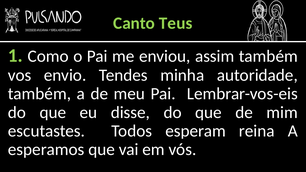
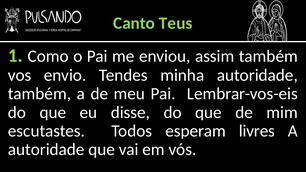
reina: reina -> livres
esperamos at (46, 150): esperamos -> autoridade
